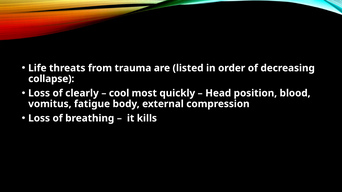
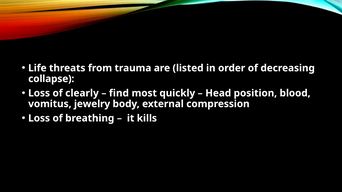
cool: cool -> find
fatigue: fatigue -> jewelry
